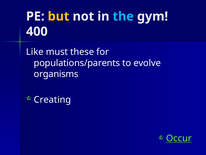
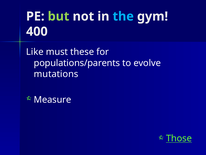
but colour: yellow -> light green
organisms: organisms -> mutations
Creating: Creating -> Measure
Occur: Occur -> Those
